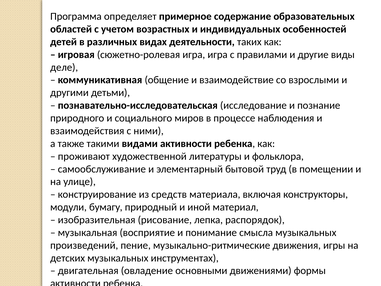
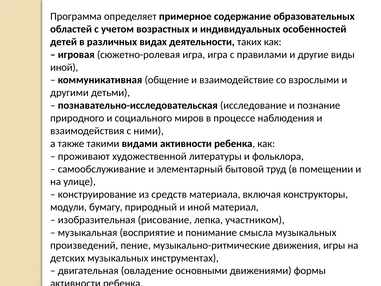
деле at (64, 67): деле -> иной
распорядок: распорядок -> участником
